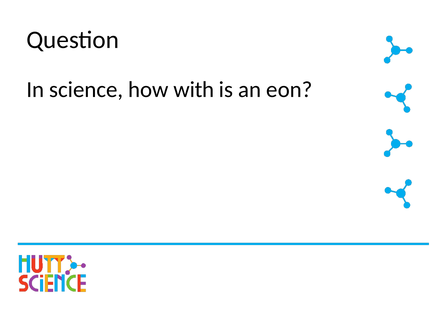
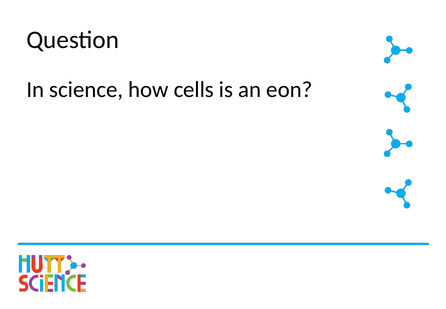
with: with -> cells
